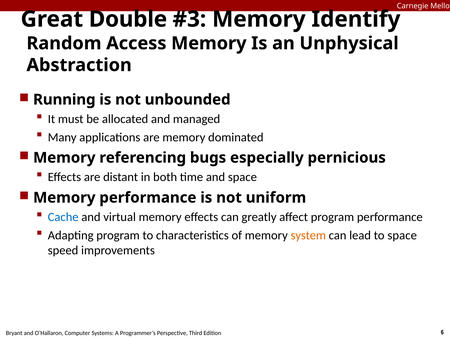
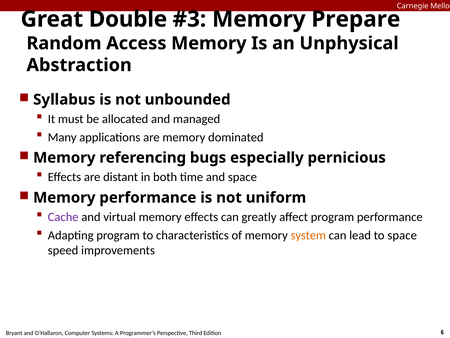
Identify: Identify -> Prepare
Running: Running -> Syllabus
Cache colour: blue -> purple
